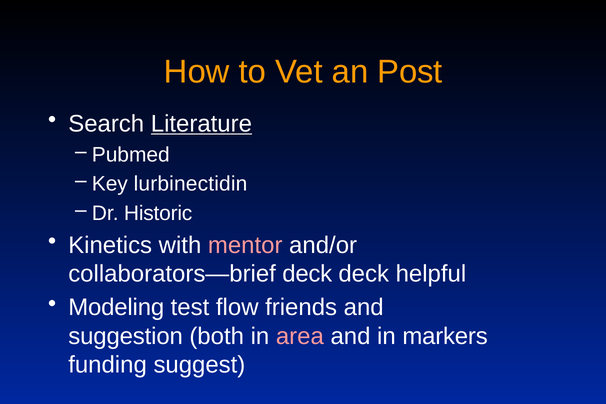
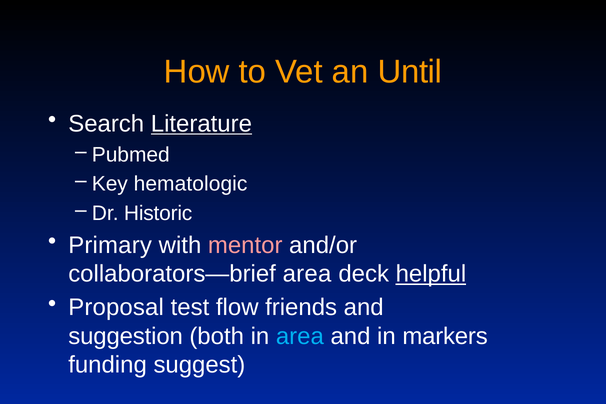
Post: Post -> Until
lurbinectidin: lurbinectidin -> hematologic
Kinetics: Kinetics -> Primary
collaborators—brief deck: deck -> area
helpful underline: none -> present
Modeling: Modeling -> Proposal
area at (300, 336) colour: pink -> light blue
